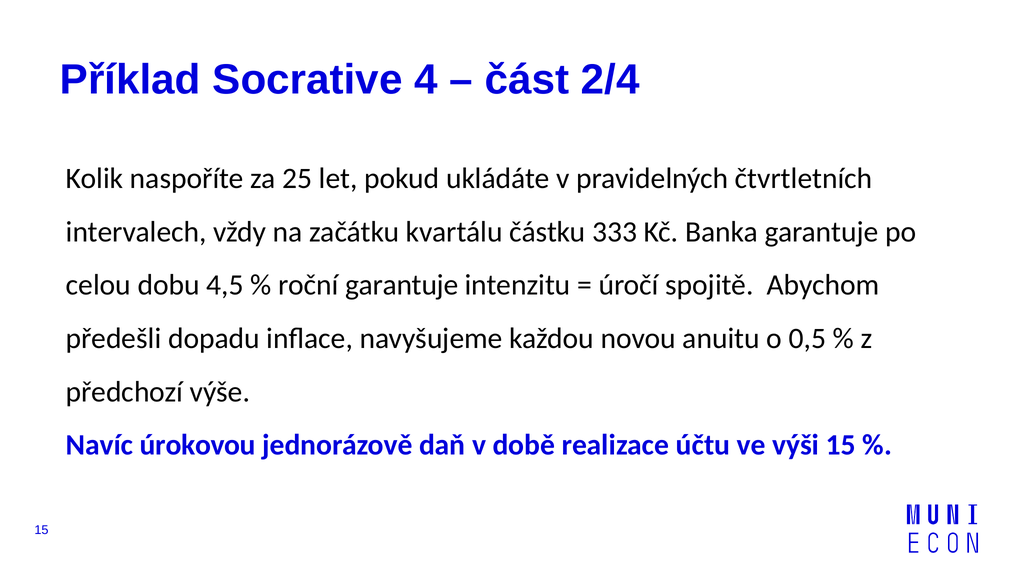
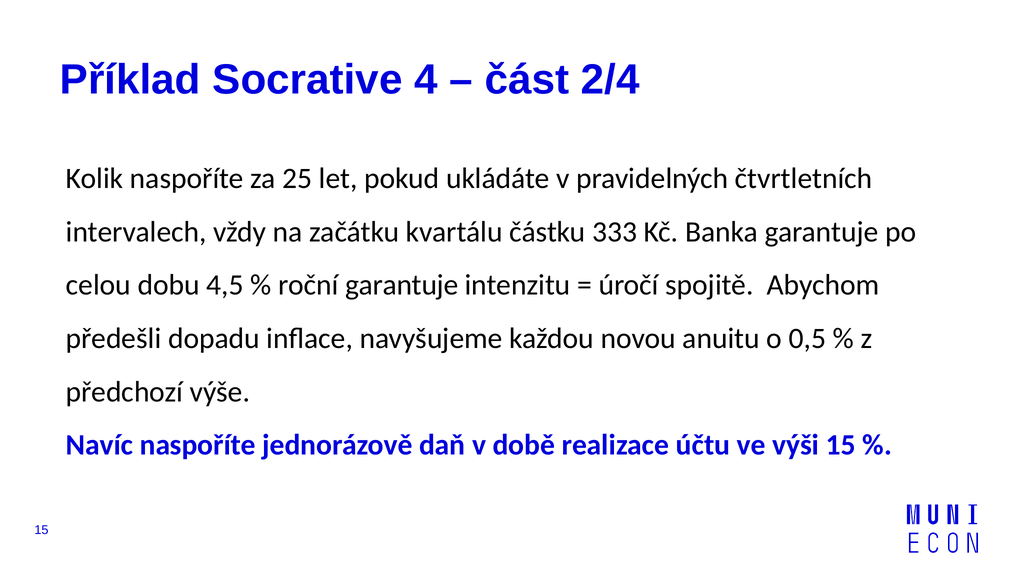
Navíc úrokovou: úrokovou -> naspoříte
